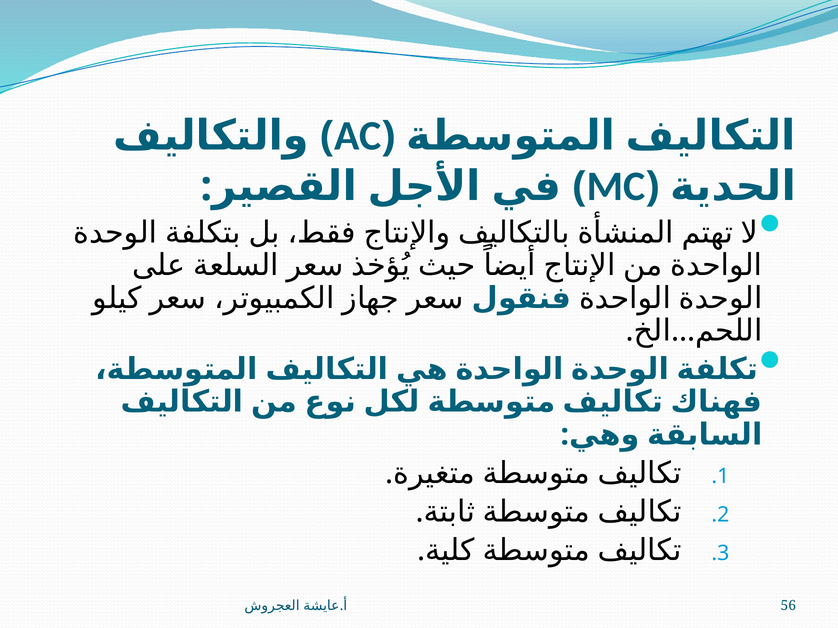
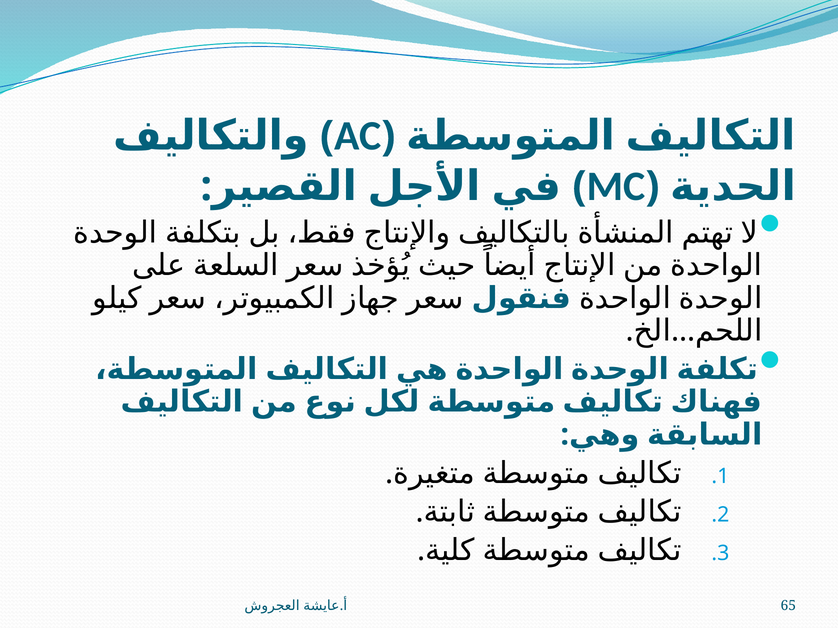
56: 56 -> 65
